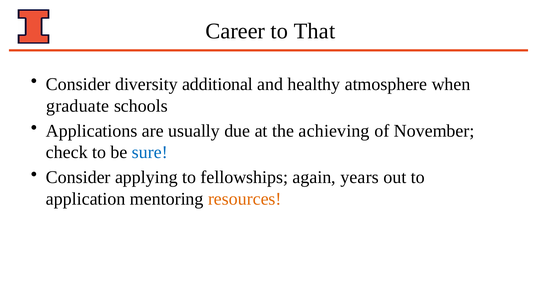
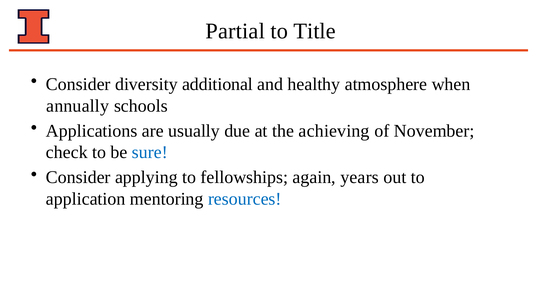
Career: Career -> Partial
That: That -> Title
graduate: graduate -> annually
resources colour: orange -> blue
